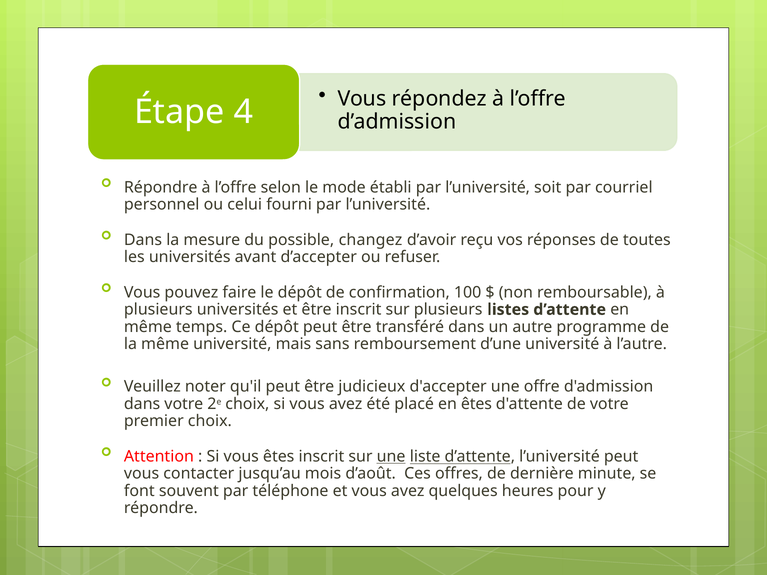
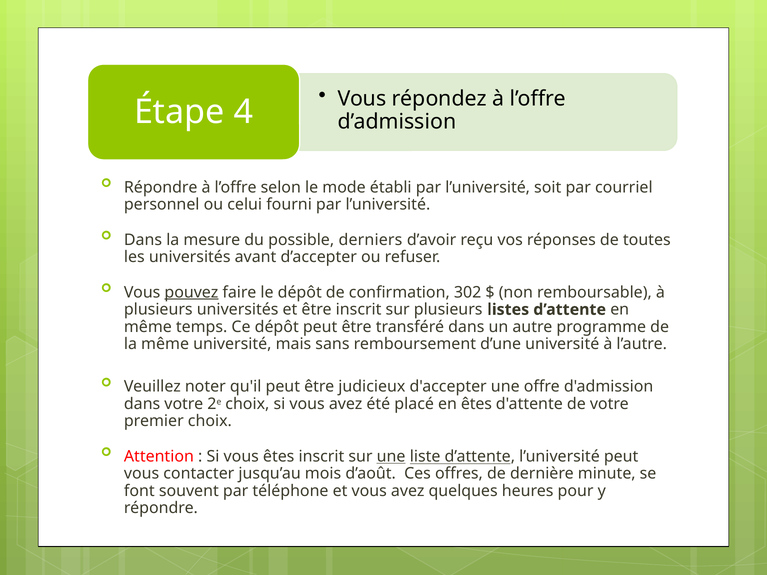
changez: changez -> derniers
pouvez underline: none -> present
100: 100 -> 302
